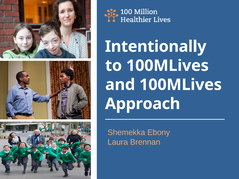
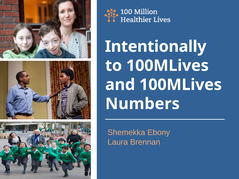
Approach: Approach -> Numbers
